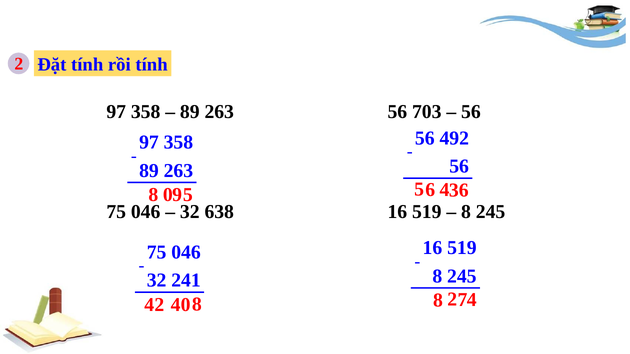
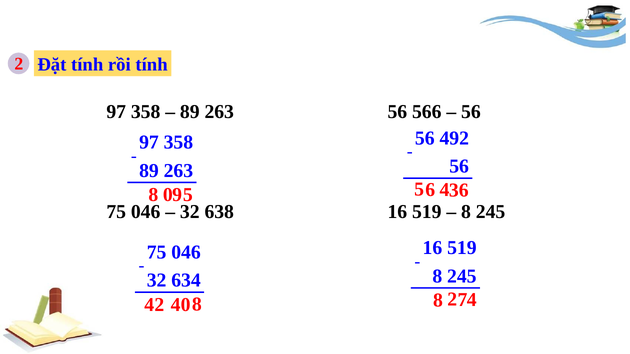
703: 703 -> 566
241: 241 -> 634
